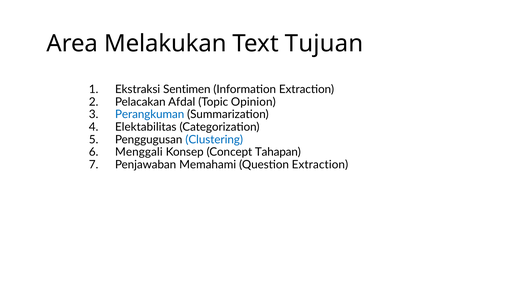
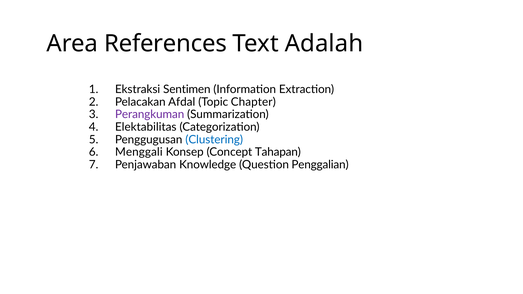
Melakukan: Melakukan -> References
Tujuan: Tujuan -> Adalah
Opinion: Opinion -> Chapter
Perangkuman colour: blue -> purple
Memahami: Memahami -> Knowledge
Question Extraction: Extraction -> Penggalian
